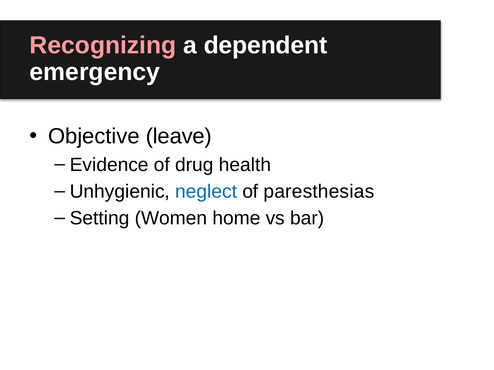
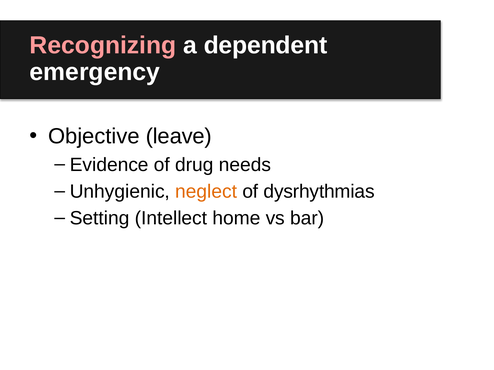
health: health -> needs
neglect colour: blue -> orange
paresthesias: paresthesias -> dysrhythmias
Women: Women -> Intellect
